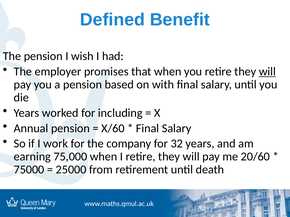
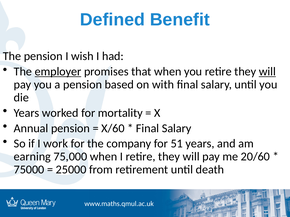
employer underline: none -> present
including: including -> mortality
32: 32 -> 51
